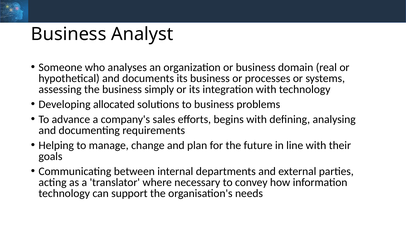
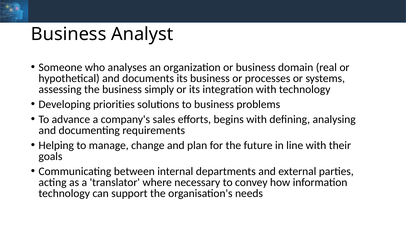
allocated: allocated -> priorities
